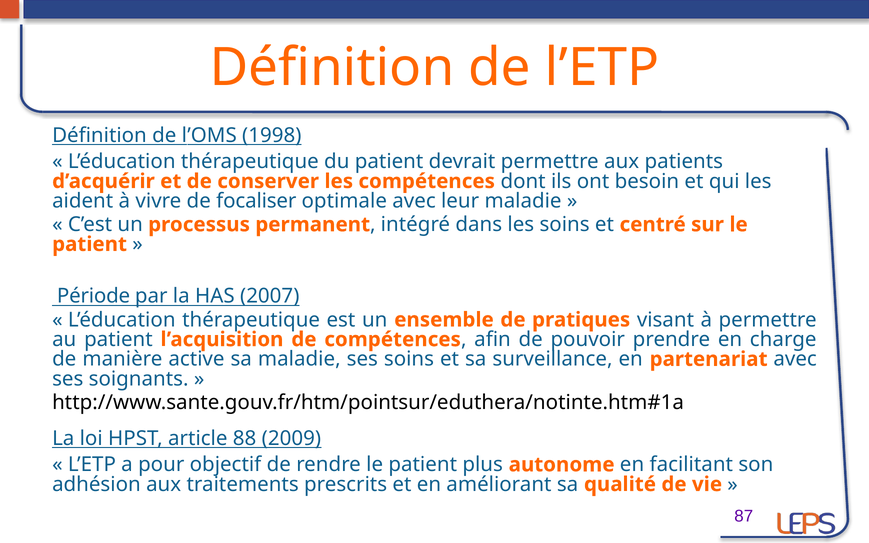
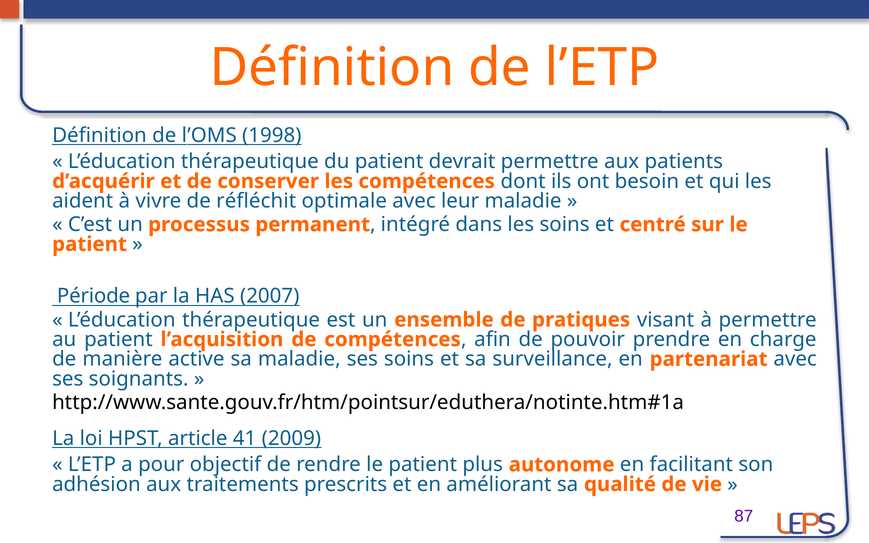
focaliser: focaliser -> réfléchit
88: 88 -> 41
